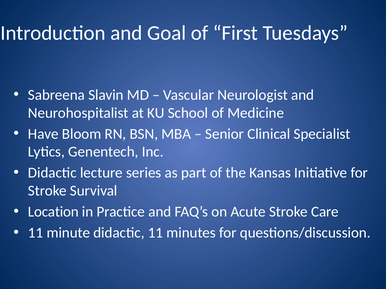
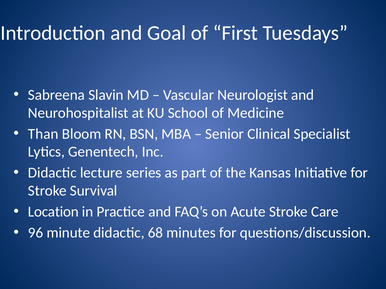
Have: Have -> Than
11 at (36, 233): 11 -> 96
didactic 11: 11 -> 68
